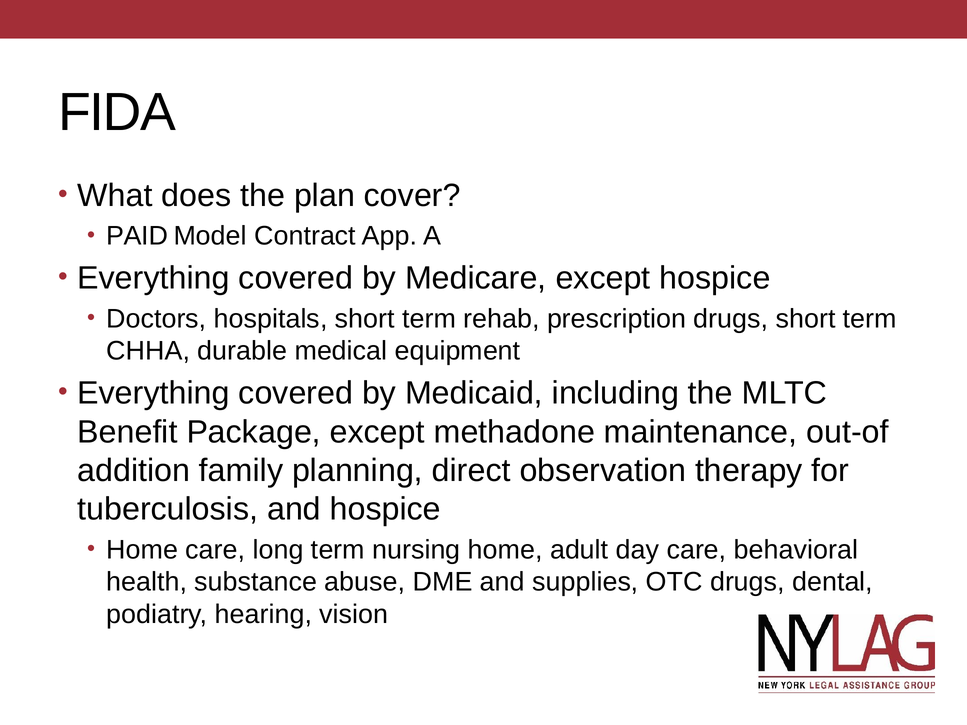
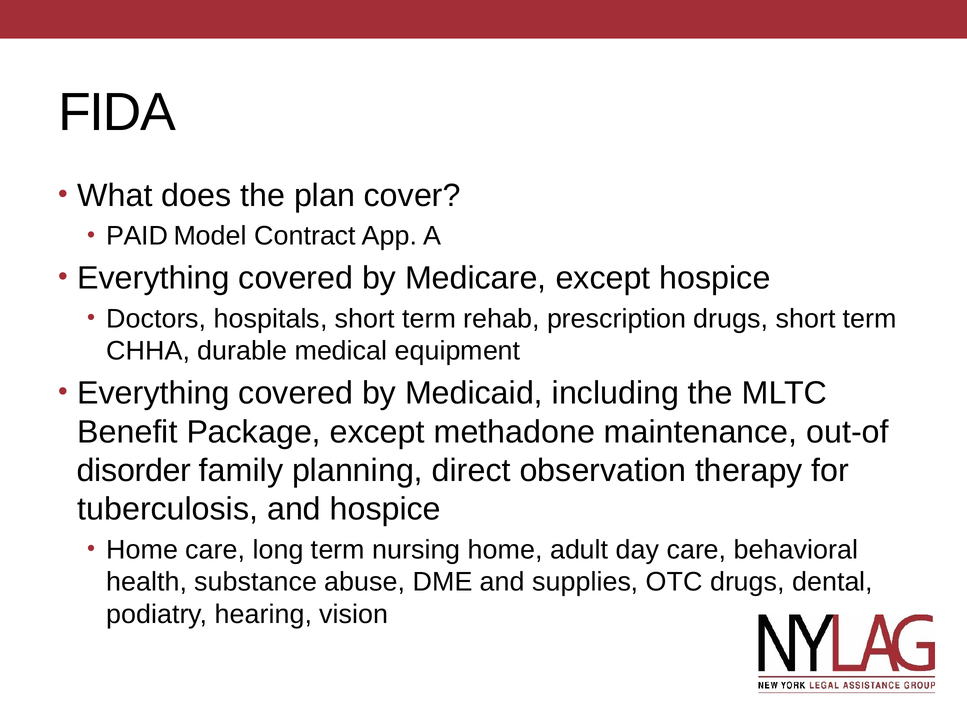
addition: addition -> disorder
